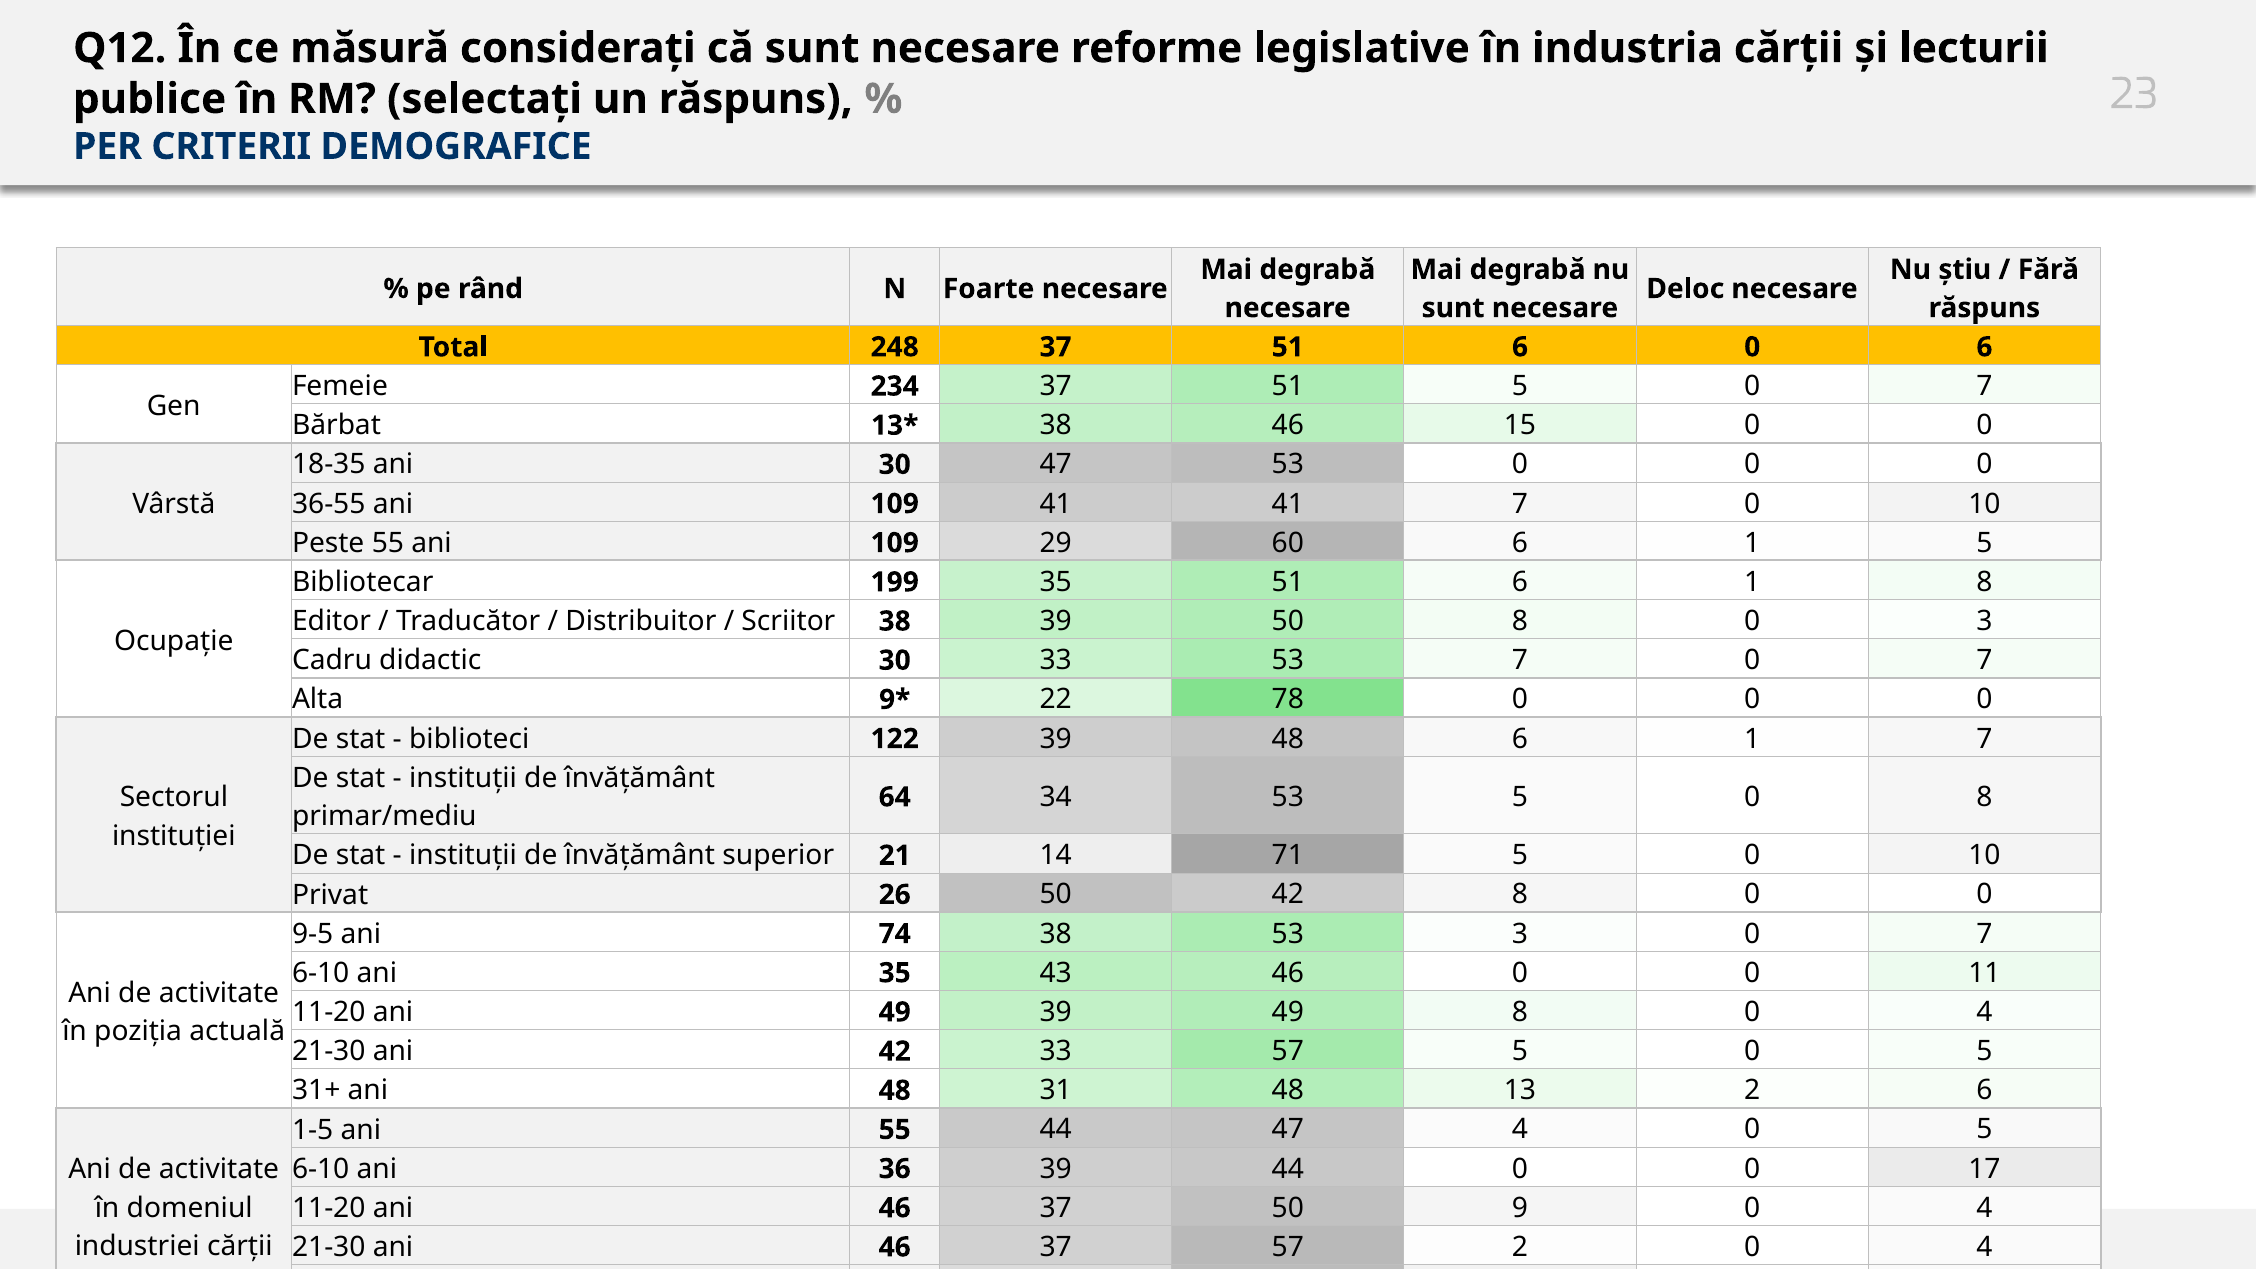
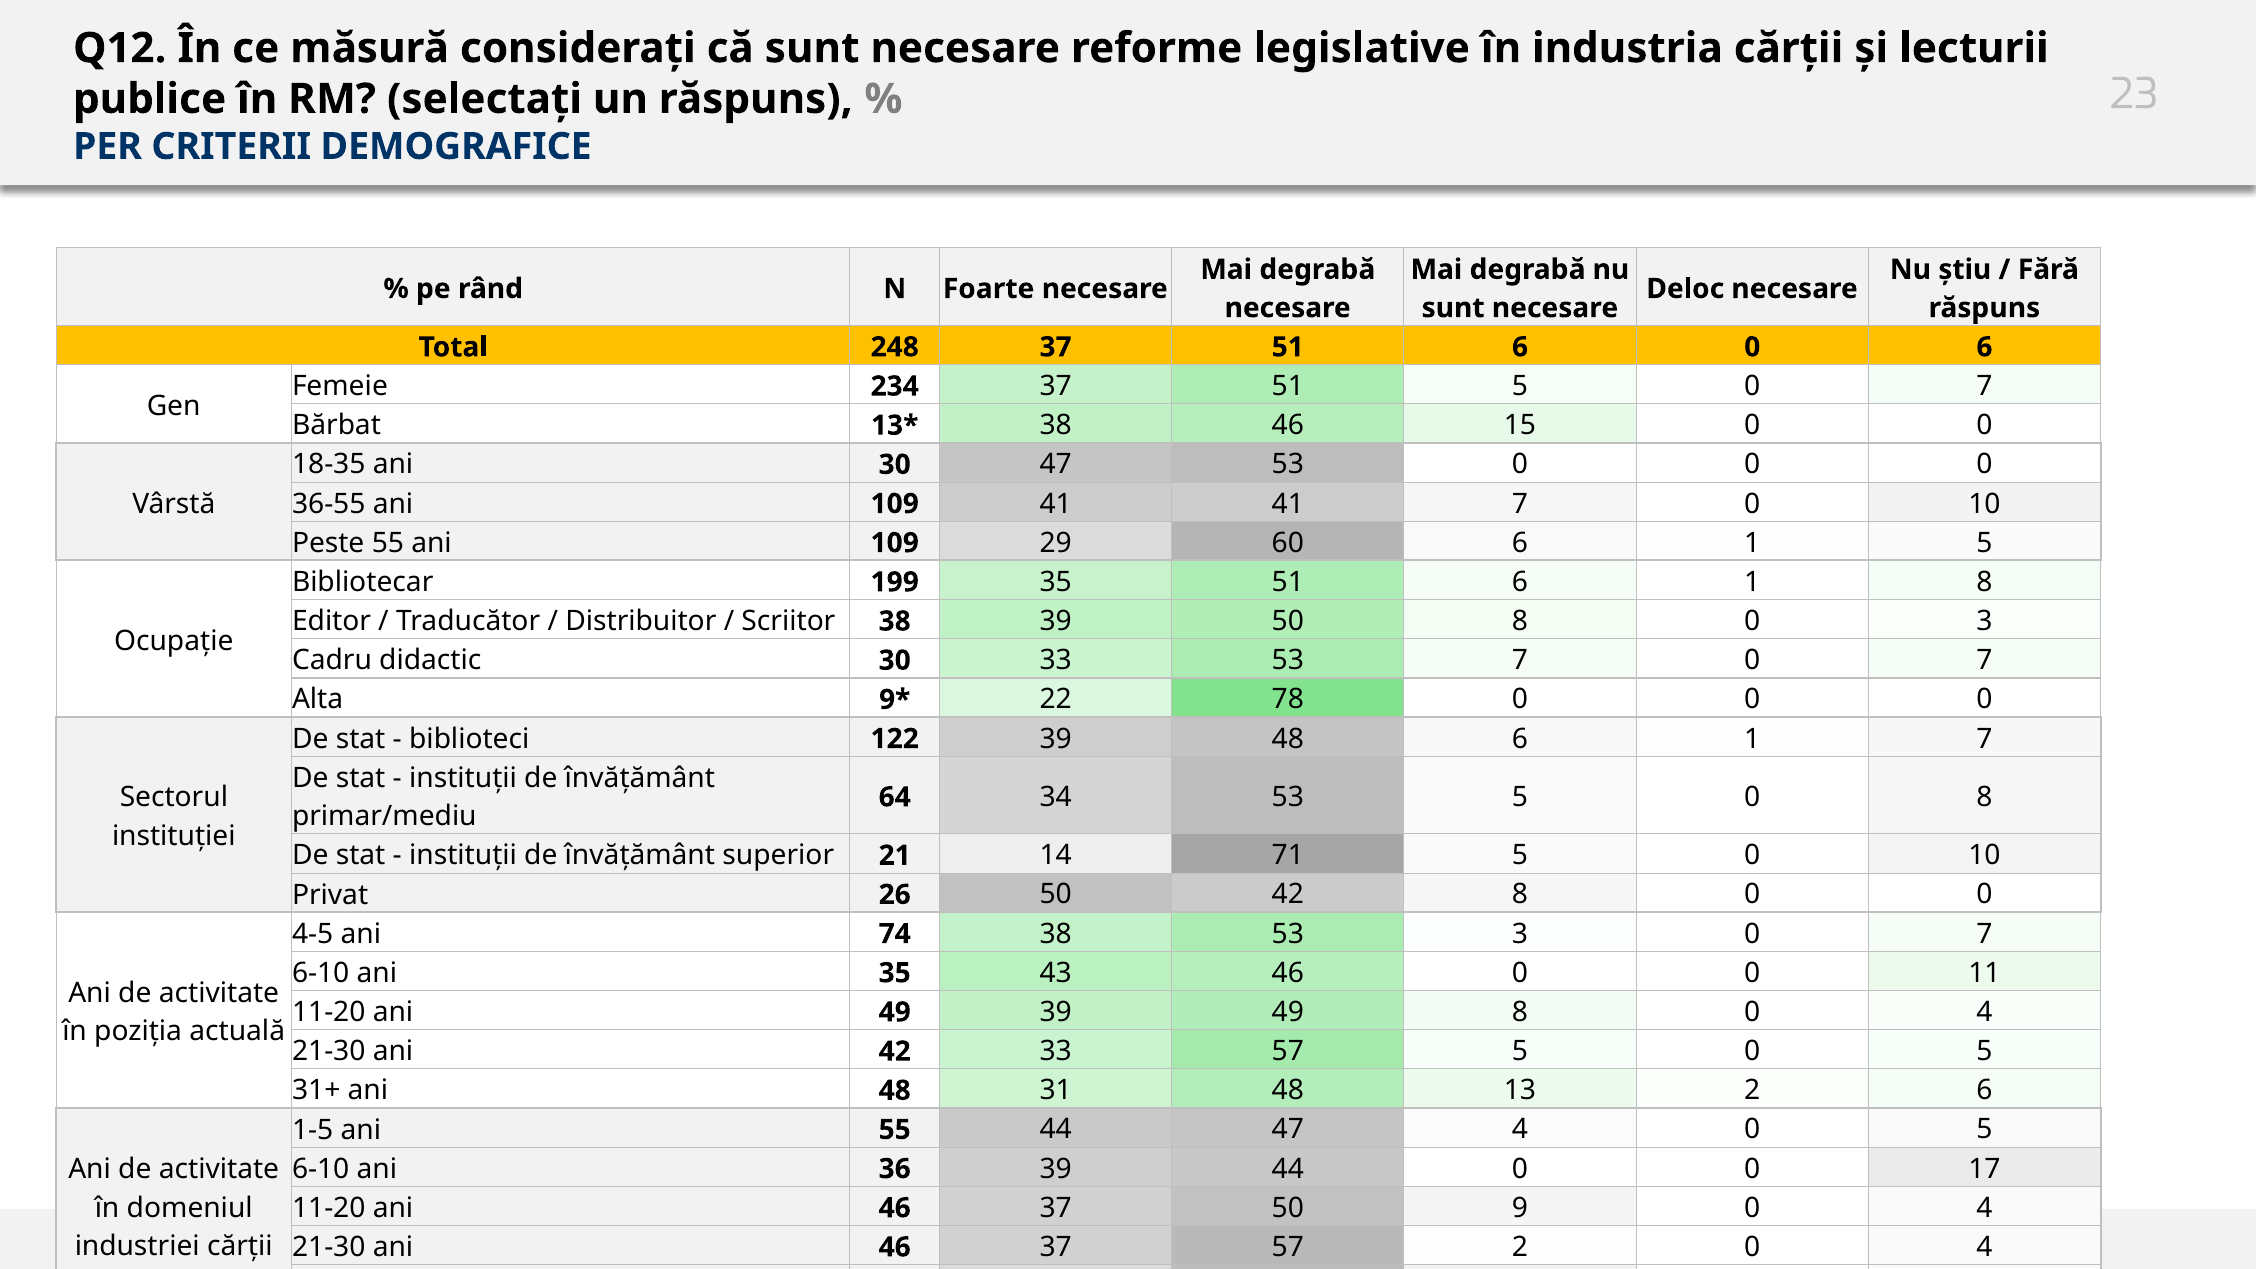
9-5: 9-5 -> 4-5
